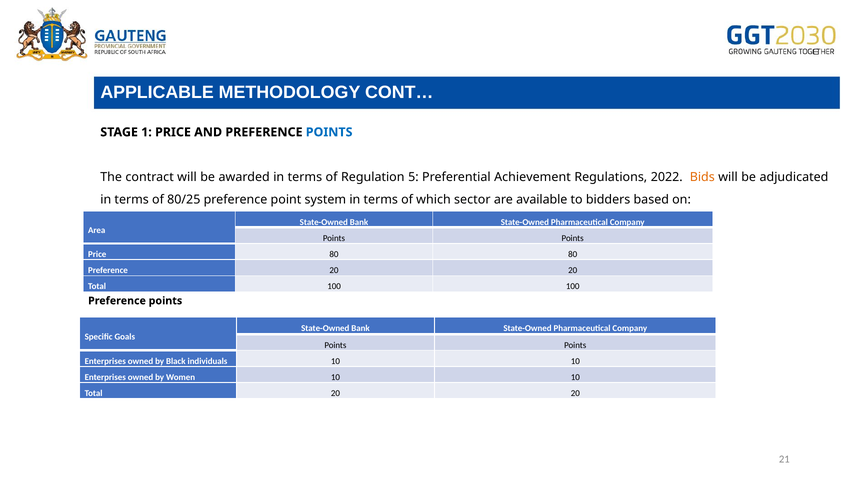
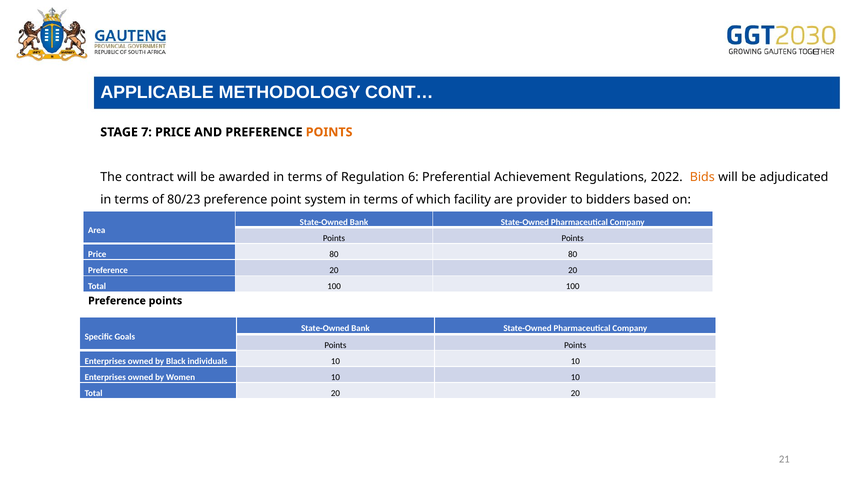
1: 1 -> 7
POINTS at (329, 132) colour: blue -> orange
5: 5 -> 6
80/25: 80/25 -> 80/23
sector: sector -> facility
available: available -> provider
